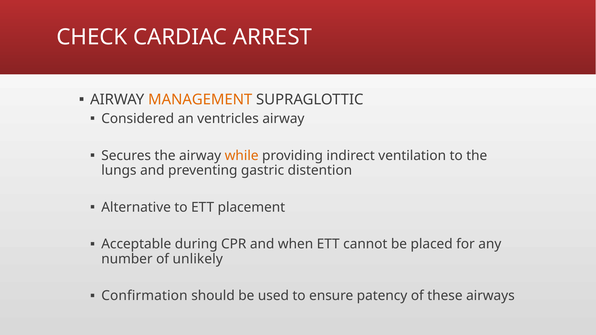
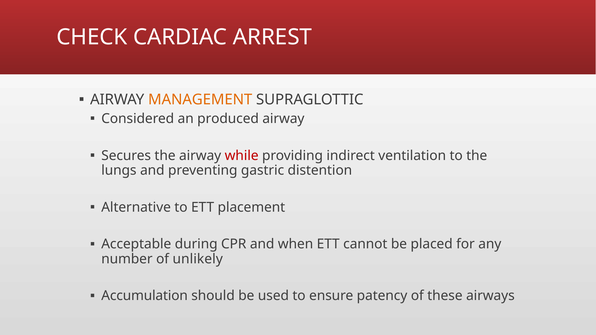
ventricles: ventricles -> produced
while colour: orange -> red
Confirmation: Confirmation -> Accumulation
